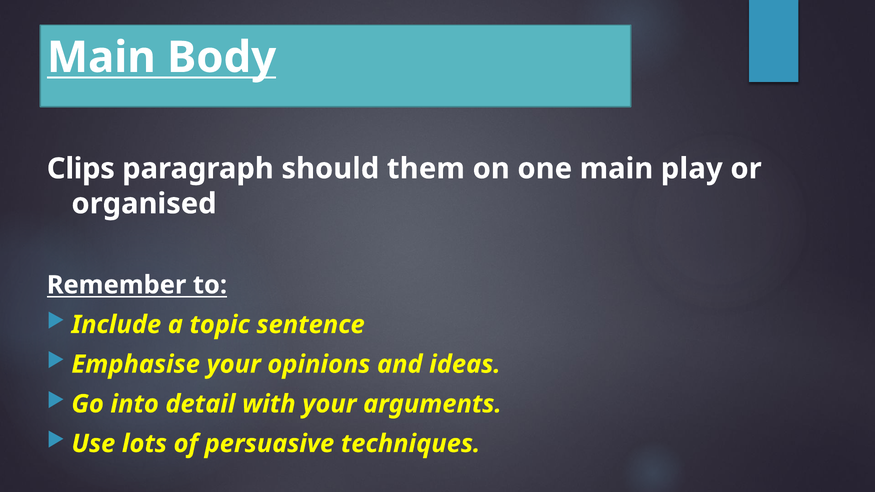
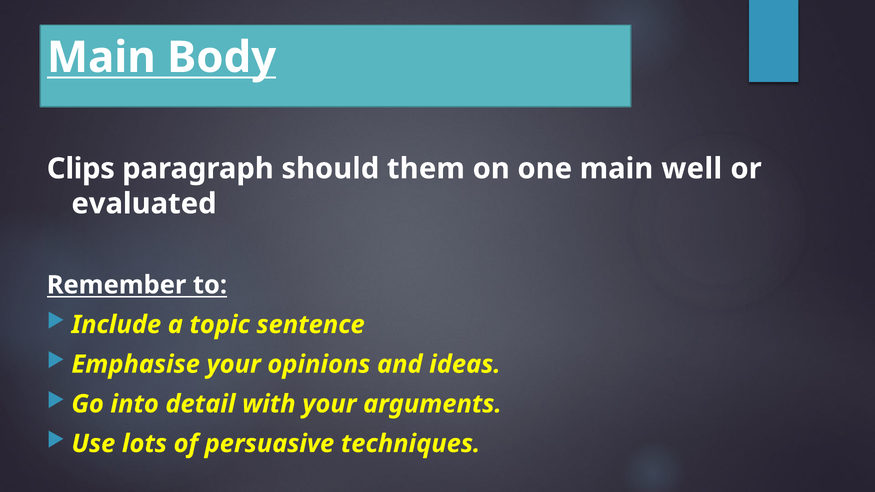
play: play -> well
organised: organised -> evaluated
